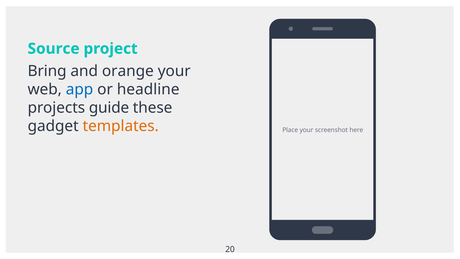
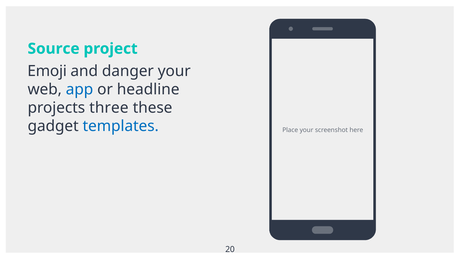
Bring: Bring -> Emoji
orange: orange -> danger
guide: guide -> three
templates colour: orange -> blue
